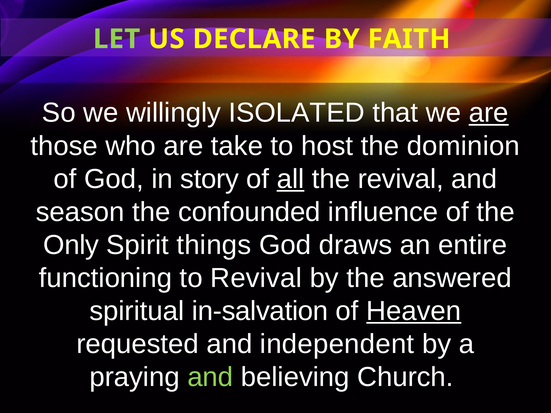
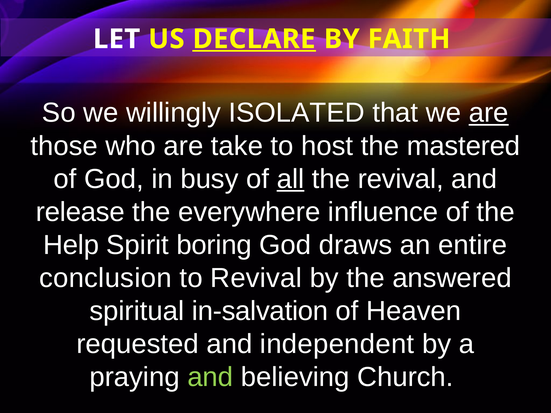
LET colour: light green -> white
DECLARE underline: none -> present
dominion: dominion -> mastered
story: story -> busy
season: season -> release
confounded: confounded -> everywhere
Only: Only -> Help
things: things -> boring
functioning: functioning -> conclusion
Heaven underline: present -> none
